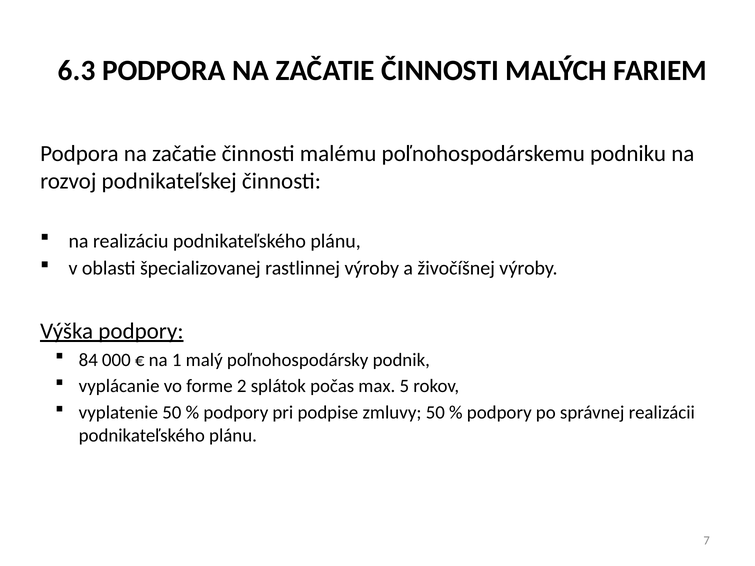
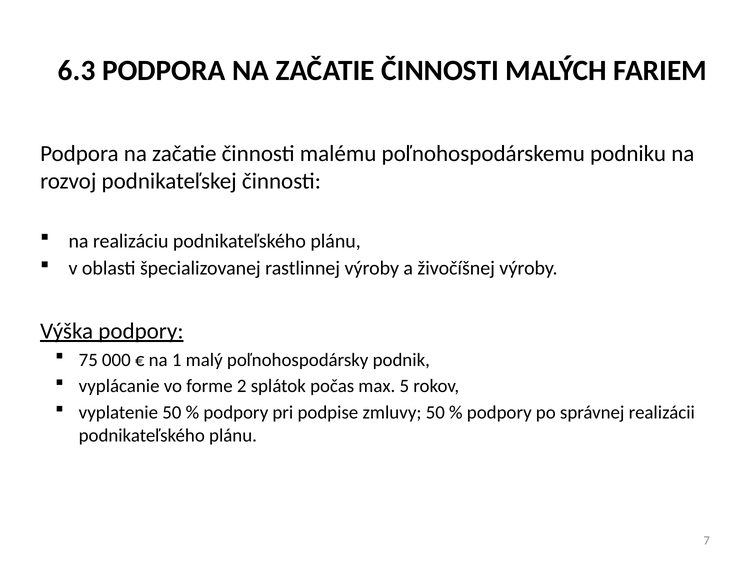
84: 84 -> 75
